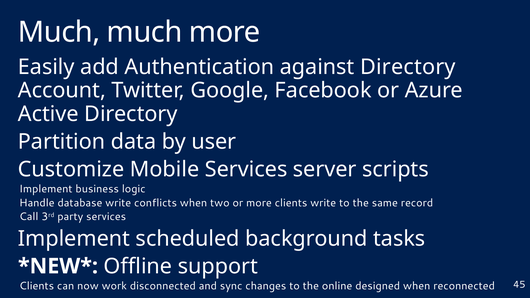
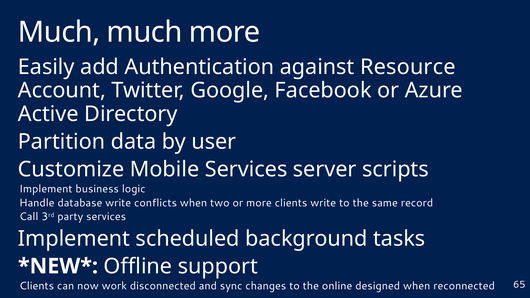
against Directory: Directory -> Resource
45: 45 -> 65
